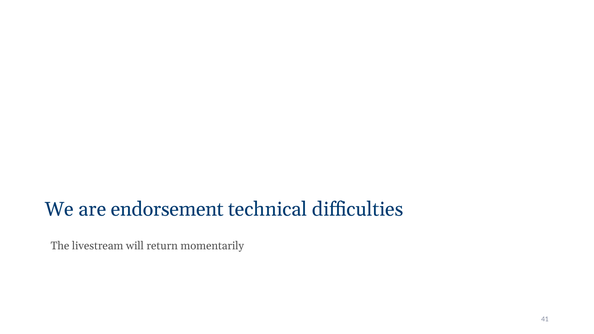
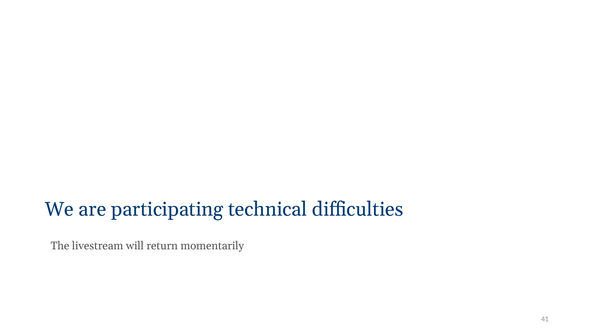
endorsement: endorsement -> participating
